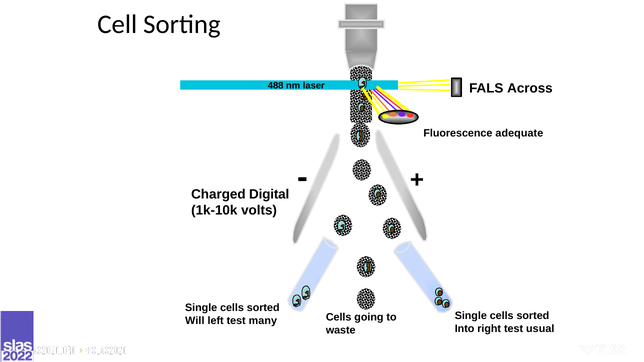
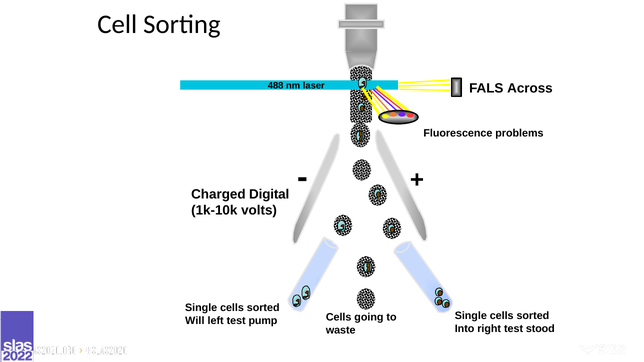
adequate: adequate -> problems
many: many -> pump
usual: usual -> stood
